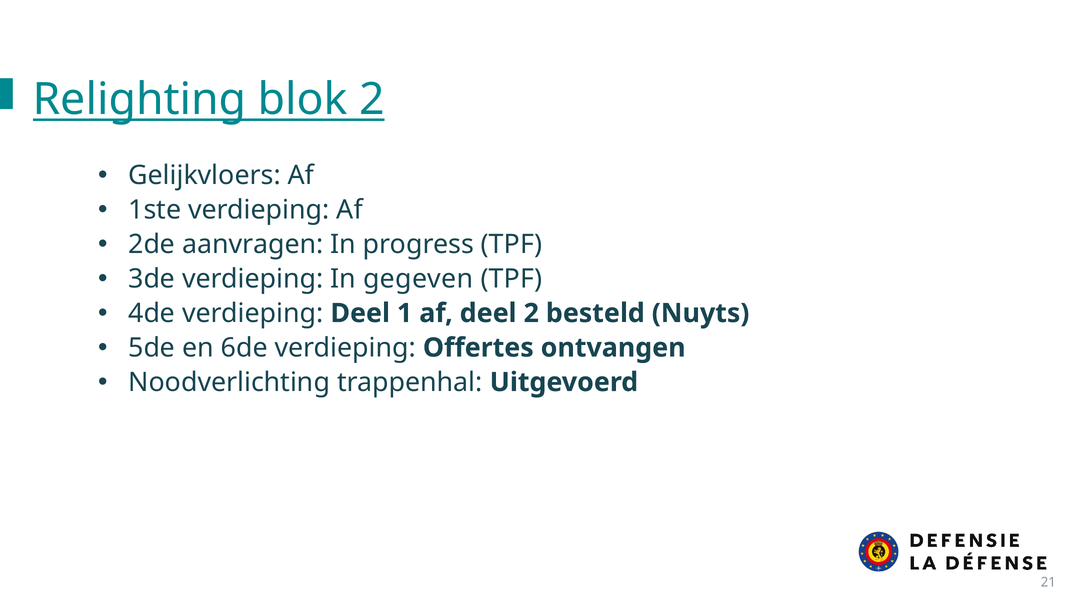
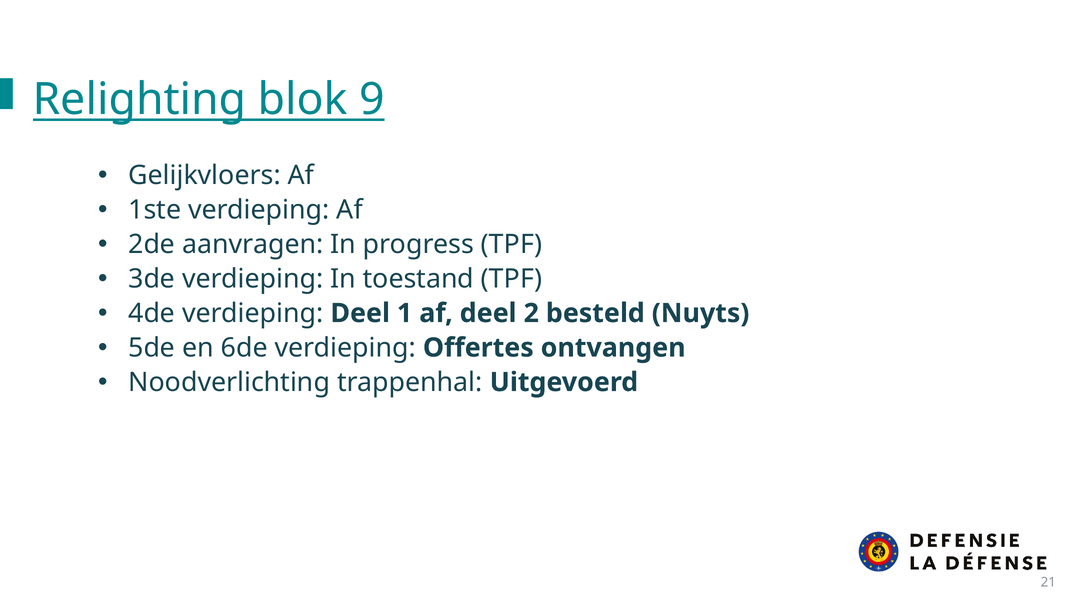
blok 2: 2 -> 9
gegeven: gegeven -> toestand
